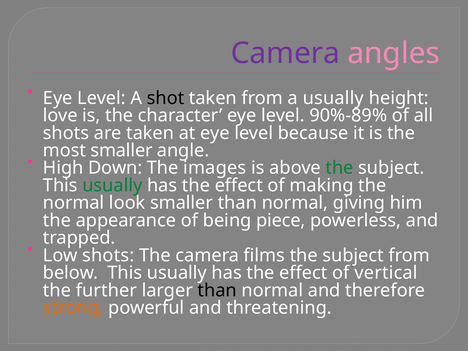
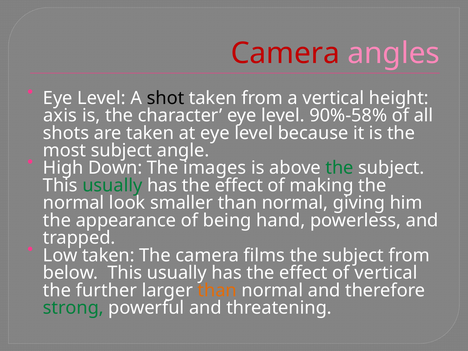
Camera at (285, 53) colour: purple -> red
a usually: usually -> vertical
love: love -> axis
90%-89%: 90%-89% -> 90%-58%
most smaller: smaller -> subject
piece: piece -> hand
Low shots: shots -> taken
than at (217, 290) colour: black -> orange
strong colour: orange -> green
